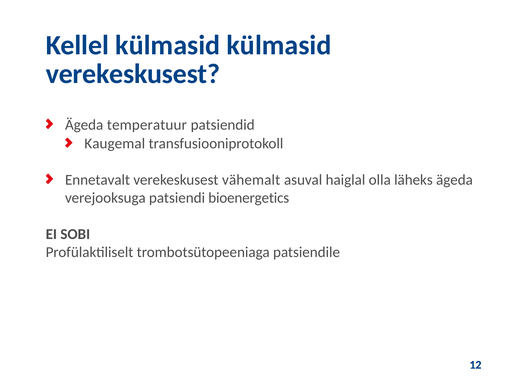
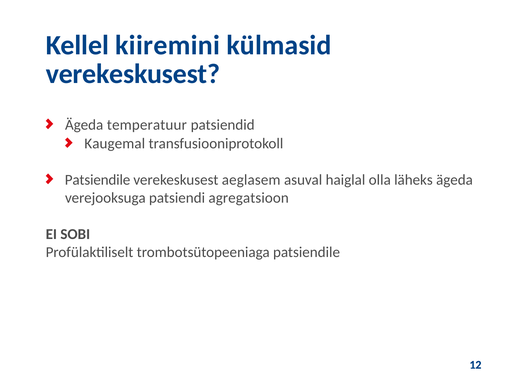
Kellel külmasid: külmasid -> kiiremini
Ennetavalt at (97, 180): Ennetavalt -> Patsiendile
vähemalt: vähemalt -> aeglasem
bioenergetics: bioenergetics -> agregatsioon
